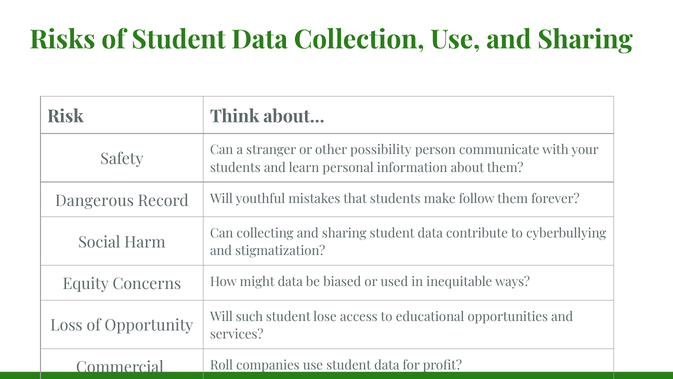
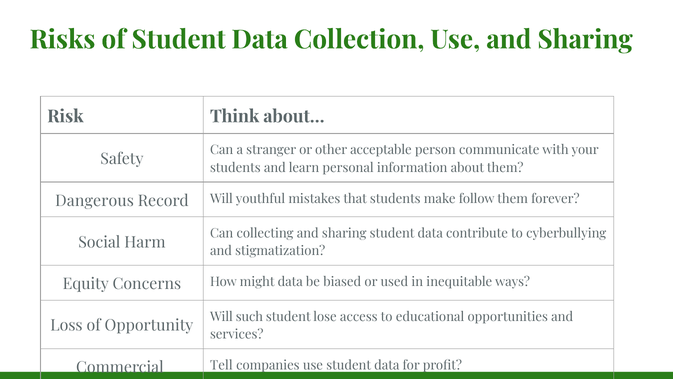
possibility: possibility -> acceptable
Roll: Roll -> Tell
